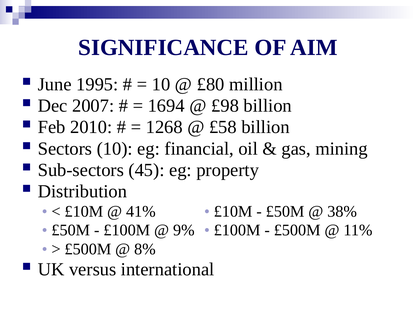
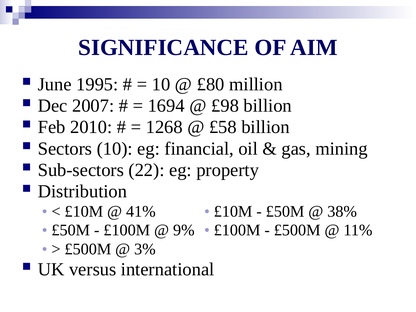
45: 45 -> 22
8%: 8% -> 3%
